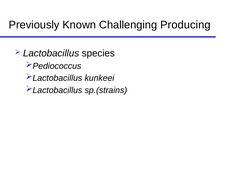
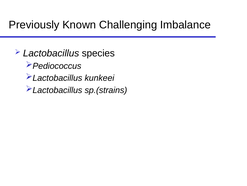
Producing: Producing -> Imbalance
